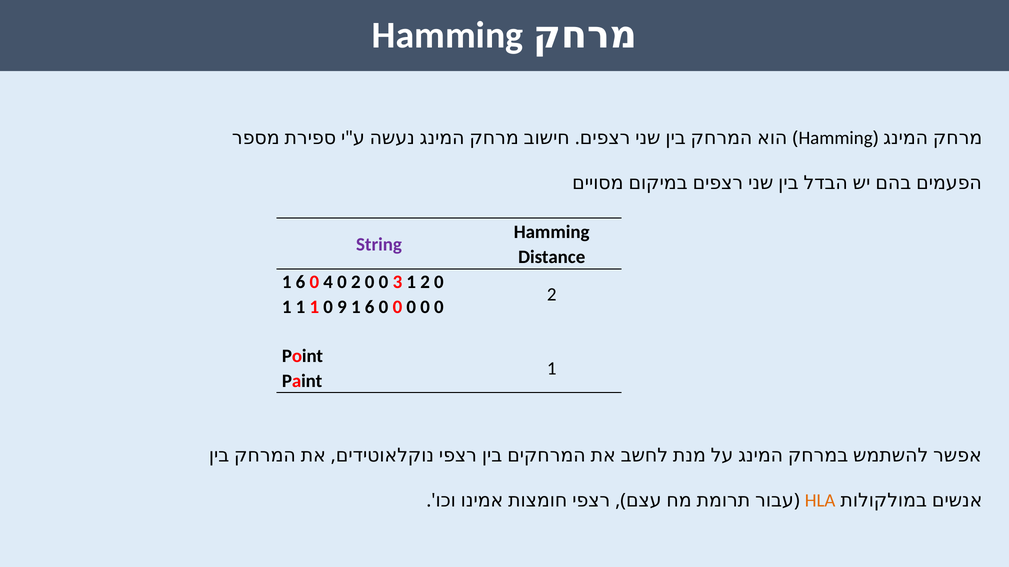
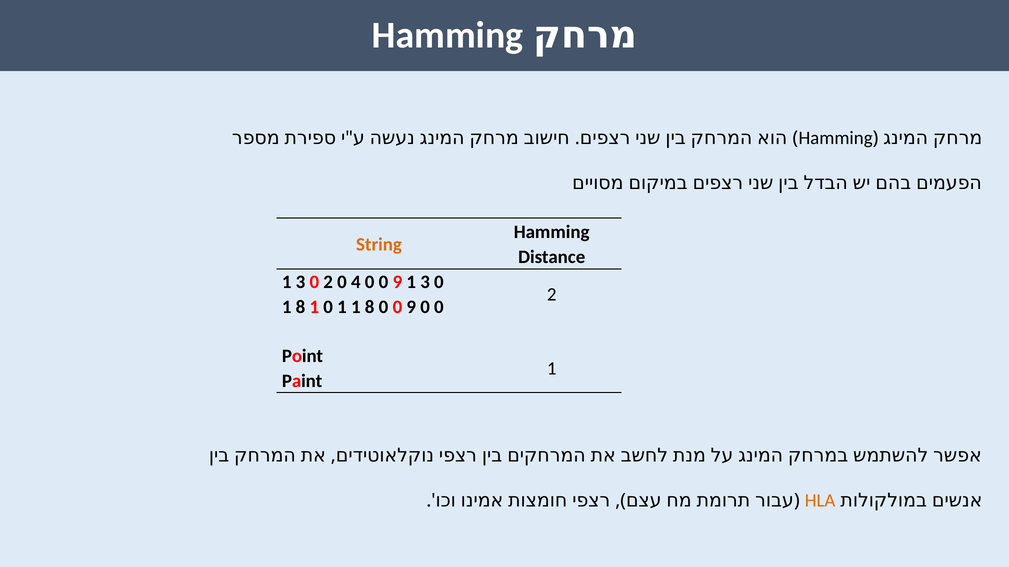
String colour: purple -> orange
6 at (300, 283): 6 -> 3
4 at (328, 283): 4 -> 2
2 at (356, 283): 2 -> 4
3 at (397, 283): 3 -> 9
2 at (425, 283): 2 -> 3
1 at (300, 307): 1 -> 8
0 9: 9 -> 1
6 at (370, 307): 6 -> 8
0 at (411, 307): 0 -> 9
